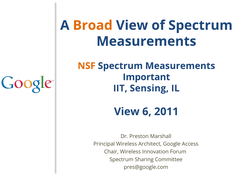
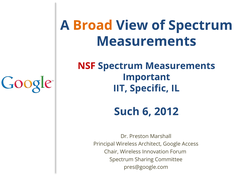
NSF colour: orange -> red
Sensing: Sensing -> Specific
View at (127, 112): View -> Such
2011: 2011 -> 2012
